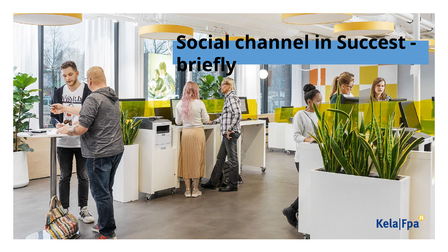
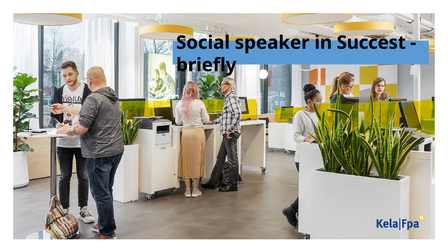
channel: channel -> speaker
